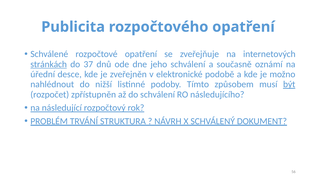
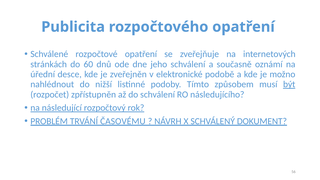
stránkách underline: present -> none
37: 37 -> 60
STRUKTURA: STRUKTURA -> ČASOVÉMU
